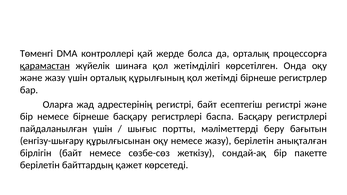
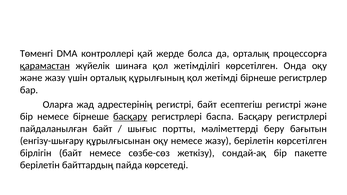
басқару at (130, 117) underline: none -> present
пайдаланылған үшін: үшін -> байт
берілетін анықталған: анықталған -> көрсетілген
қажет: қажет -> пайда
